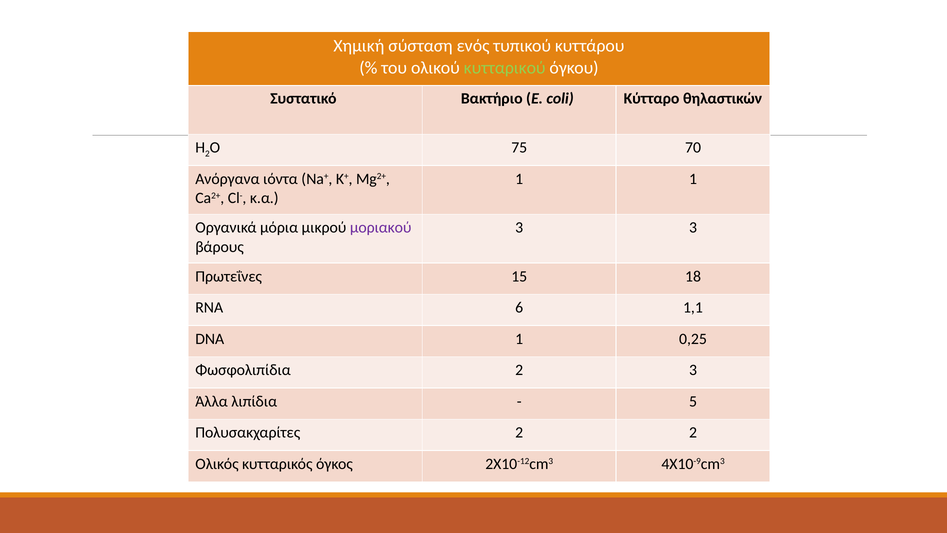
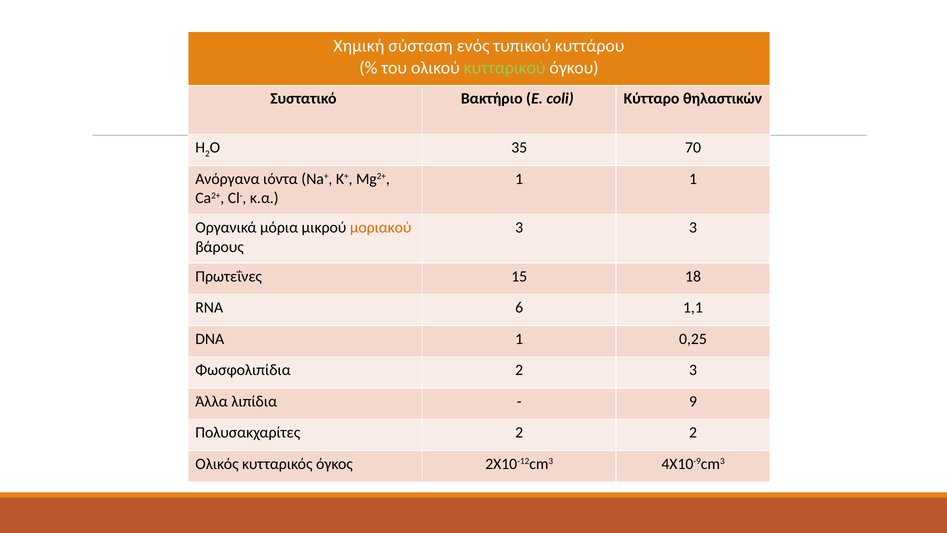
75: 75 -> 35
μοριακού colour: purple -> orange
5: 5 -> 9
